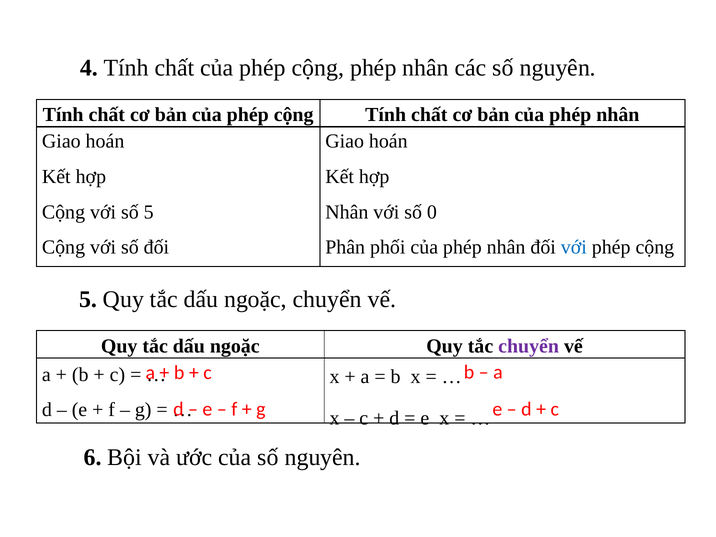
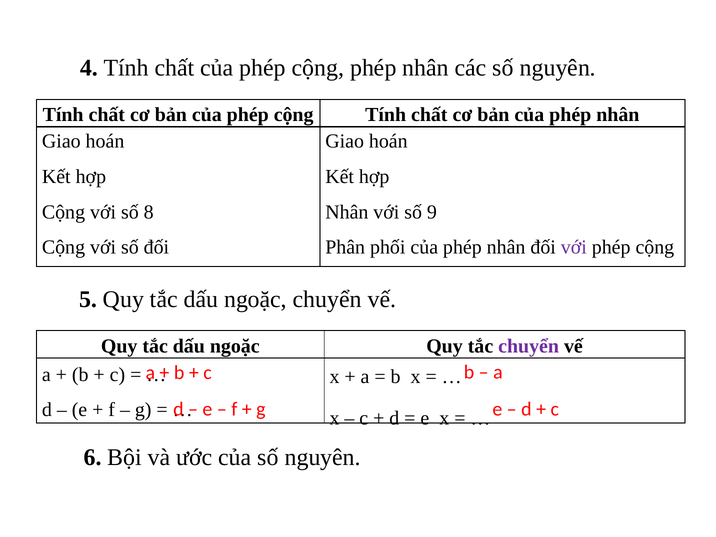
số 5: 5 -> 8
0: 0 -> 9
với at (574, 247) colour: blue -> purple
